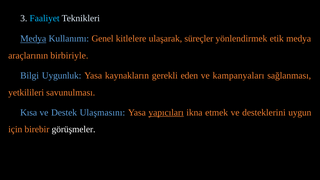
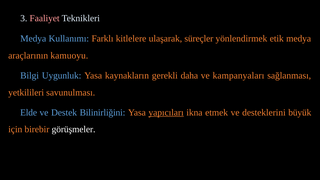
Faaliyet colour: light blue -> pink
Medya at (33, 39) underline: present -> none
Genel: Genel -> Farklı
birbiriyle: birbiriyle -> kamuoyu
eden: eden -> daha
Kısa: Kısa -> Elde
Ulaşmasını: Ulaşmasını -> Bilinirliğini
uygun: uygun -> büyük
